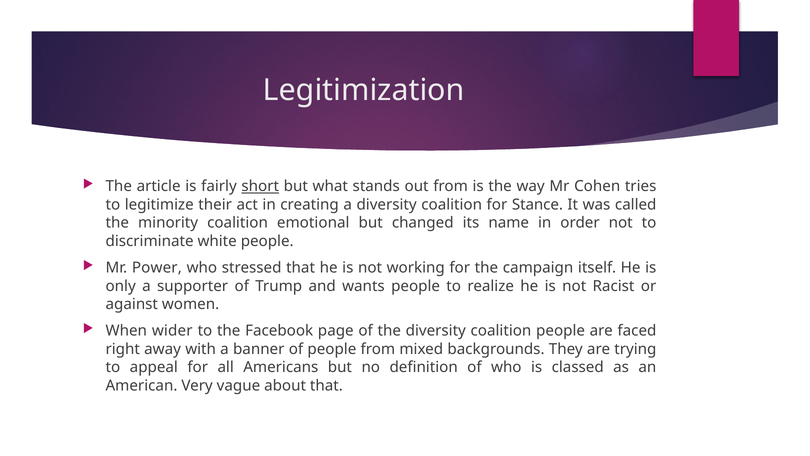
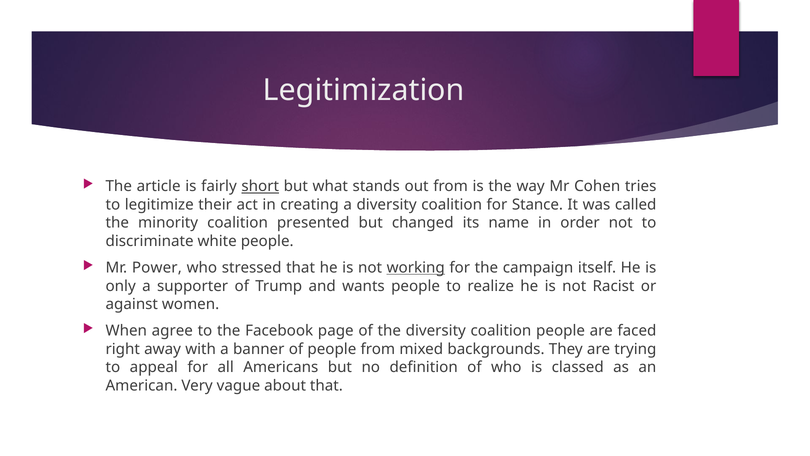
emotional: emotional -> presented
working underline: none -> present
wider: wider -> agree
